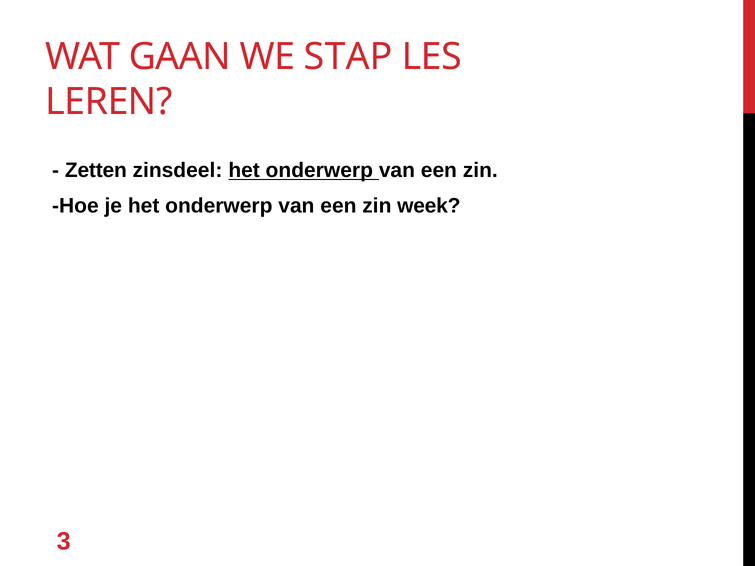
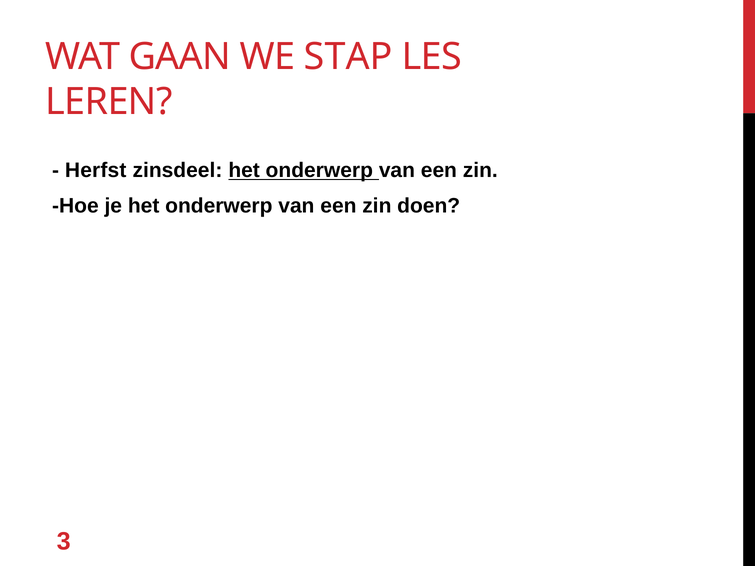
Zetten: Zetten -> Herfst
week: week -> doen
